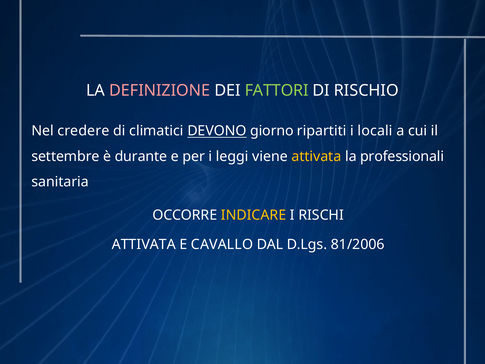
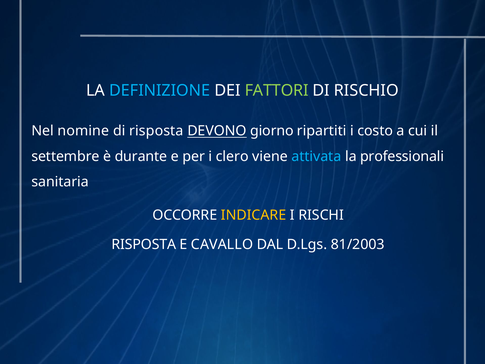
DEFINIZIONE colour: pink -> light blue
credere: credere -> nomine
di climatici: climatici -> risposta
locali: locali -> costo
leggi: leggi -> clero
attivata at (316, 156) colour: yellow -> light blue
ATTIVATA at (144, 244): ATTIVATA -> RISPOSTA
81/2006: 81/2006 -> 81/2003
